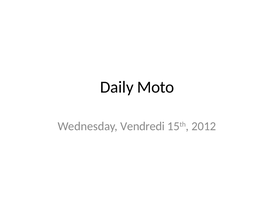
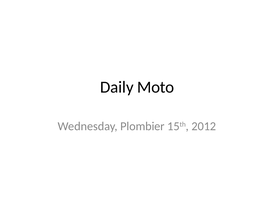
Vendredi: Vendredi -> Plombier
